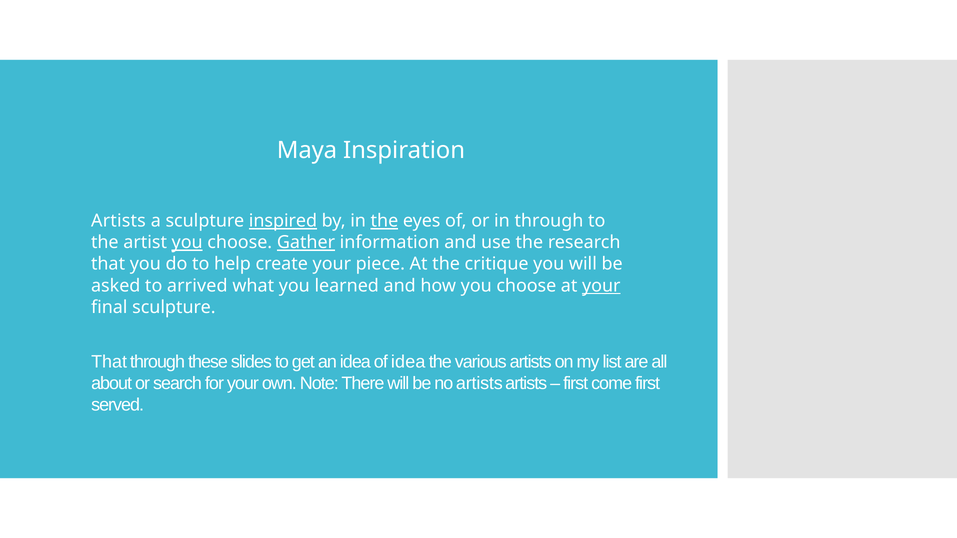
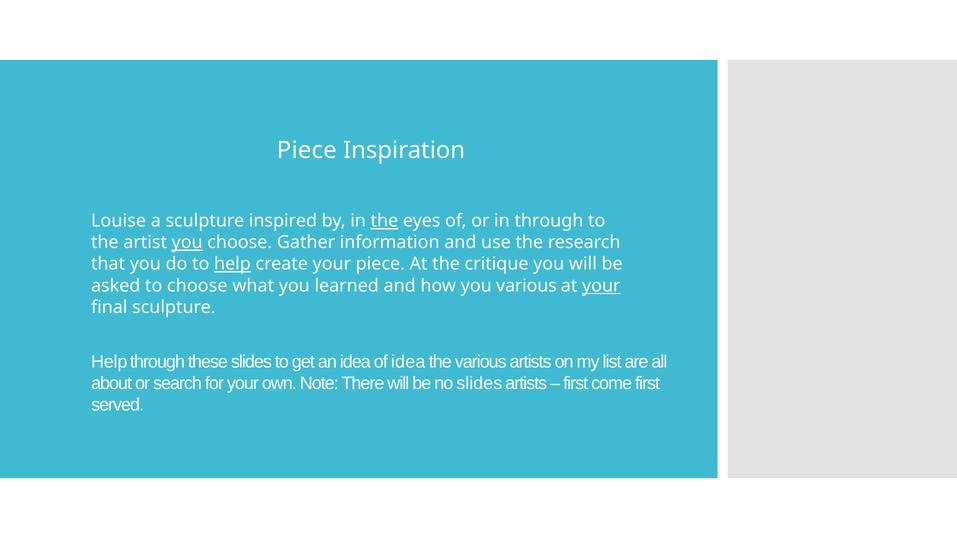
Maya at (307, 150): Maya -> Piece
Artists at (118, 221): Artists -> Louise
inspired underline: present -> none
Gather underline: present -> none
help at (232, 264) underline: none -> present
to arrived: arrived -> choose
how you choose: choose -> various
That at (109, 362): That -> Help
no artists: artists -> slides
